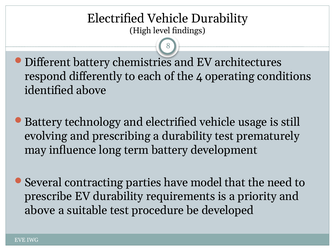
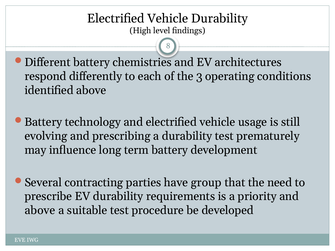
4: 4 -> 3
model: model -> group
